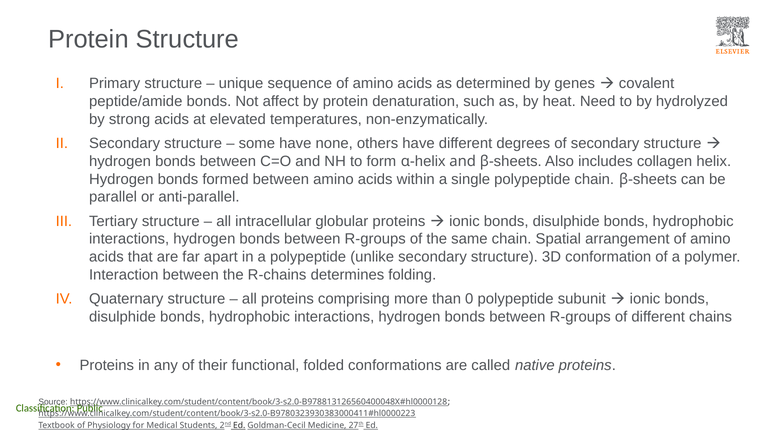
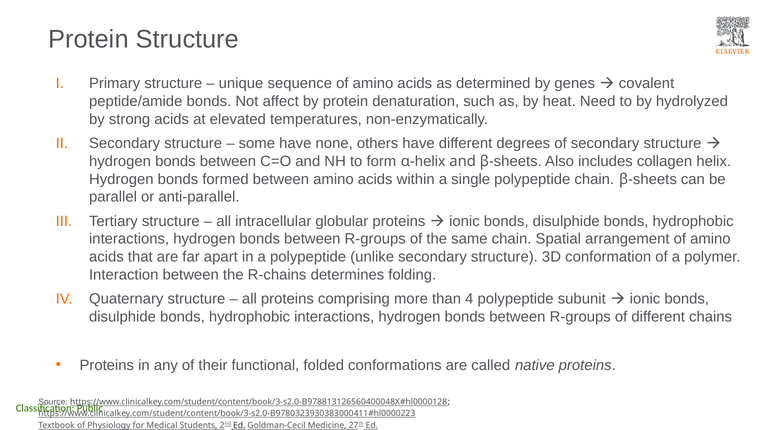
0: 0 -> 4
